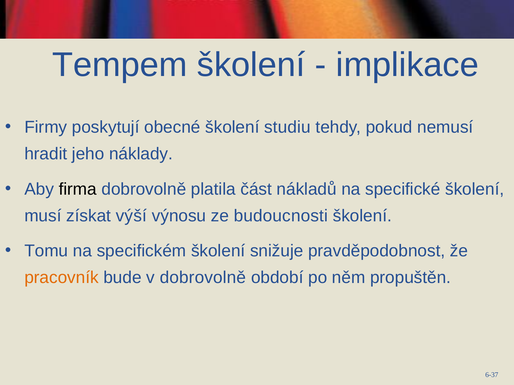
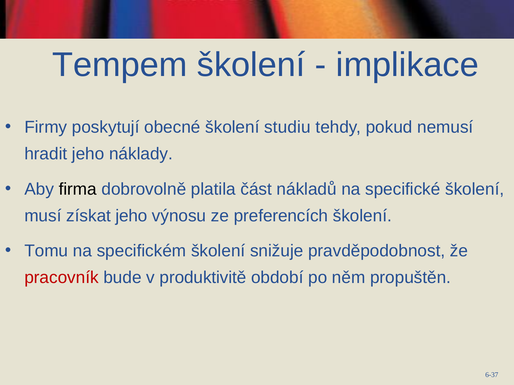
získat výší: výší -> jeho
budoucnosti: budoucnosti -> preferencích
pracovník colour: orange -> red
v dobrovolně: dobrovolně -> produktivitě
